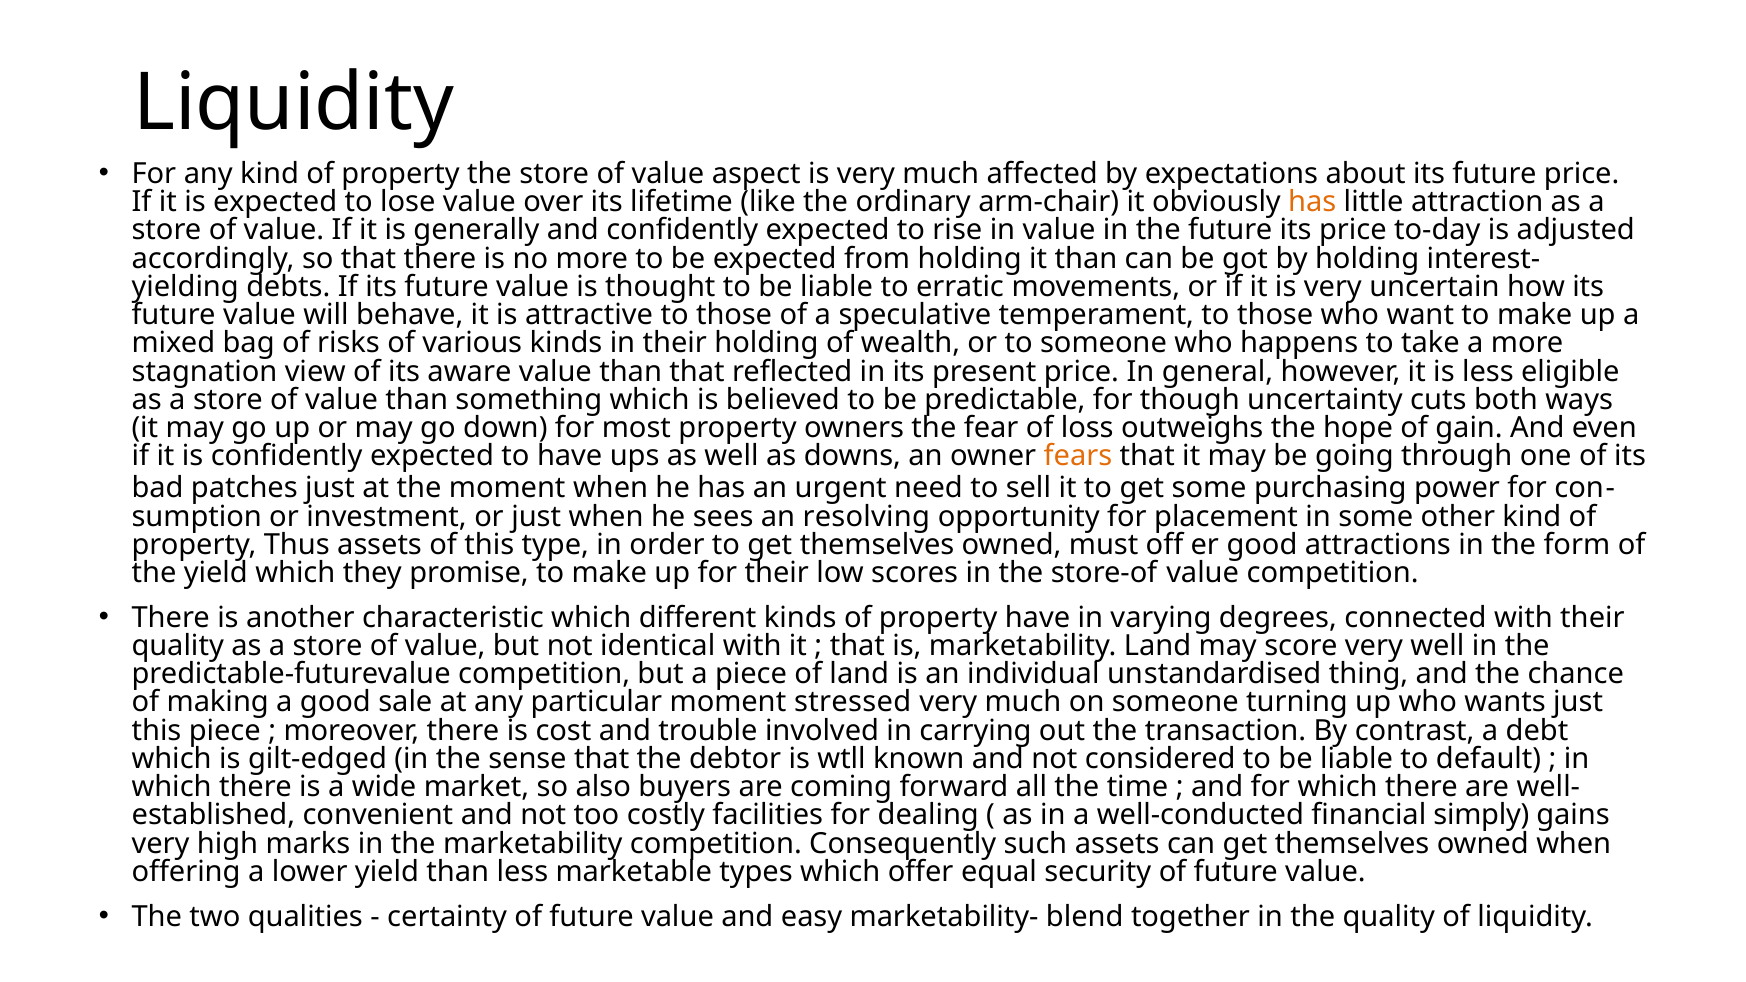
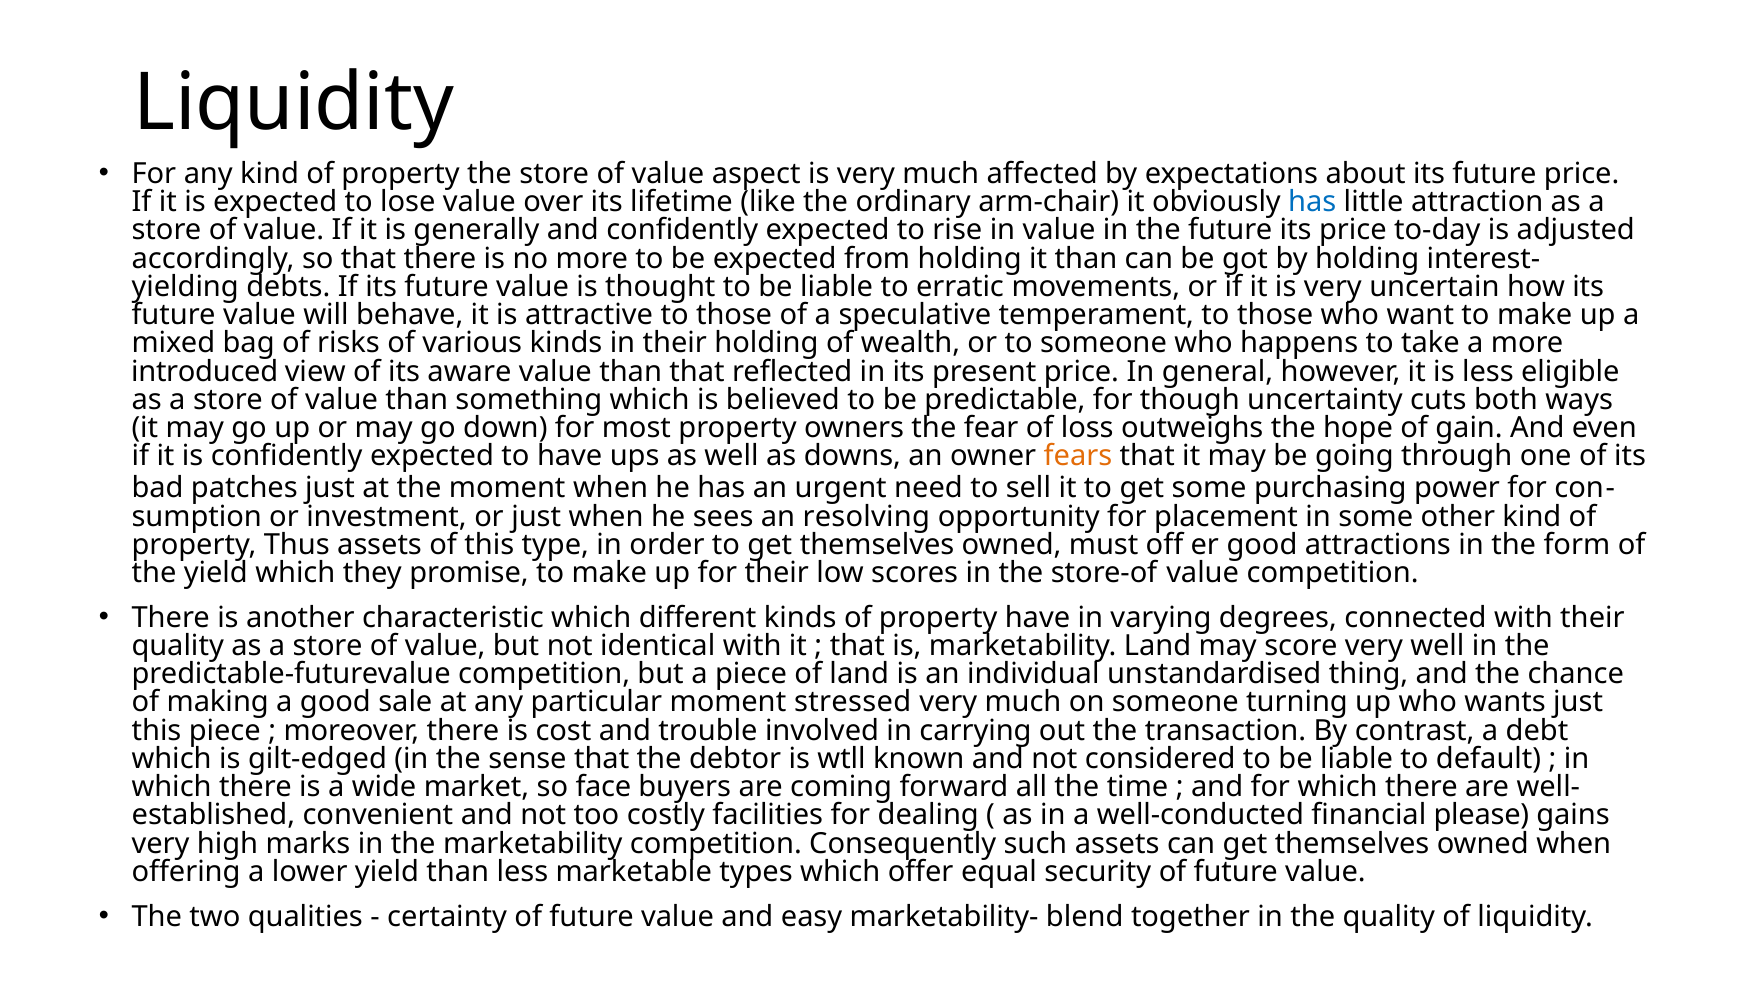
has at (1312, 202) colour: orange -> blue
stagnation: stagnation -> introduced
also: also -> face
simply: simply -> please
